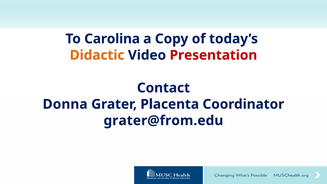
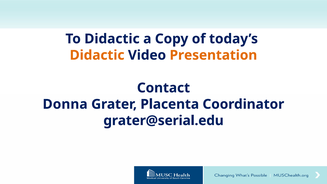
To Carolina: Carolina -> Didactic
Presentation colour: red -> orange
grater@from.edu: grater@from.edu -> grater@serial.edu
